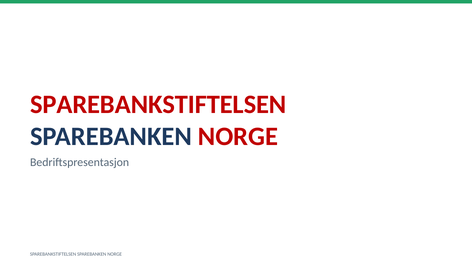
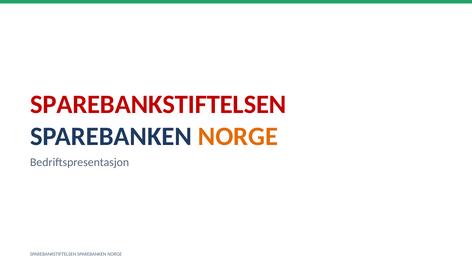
NORGE at (238, 137) colour: red -> orange
